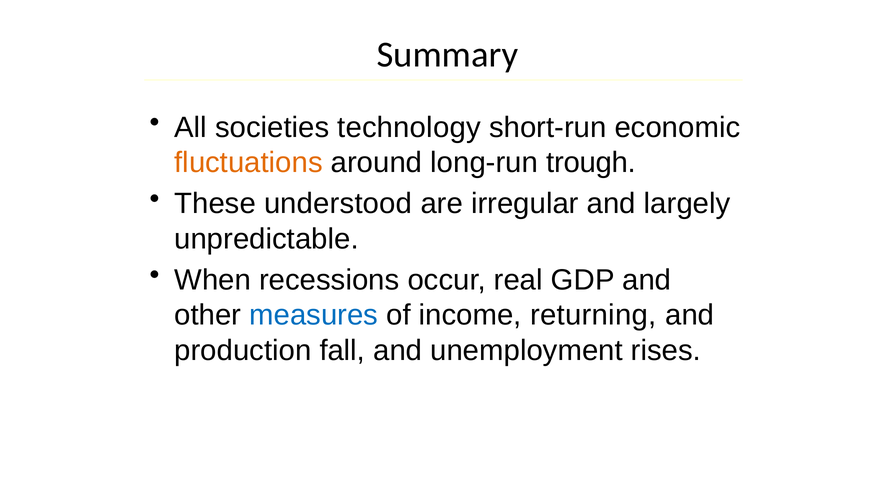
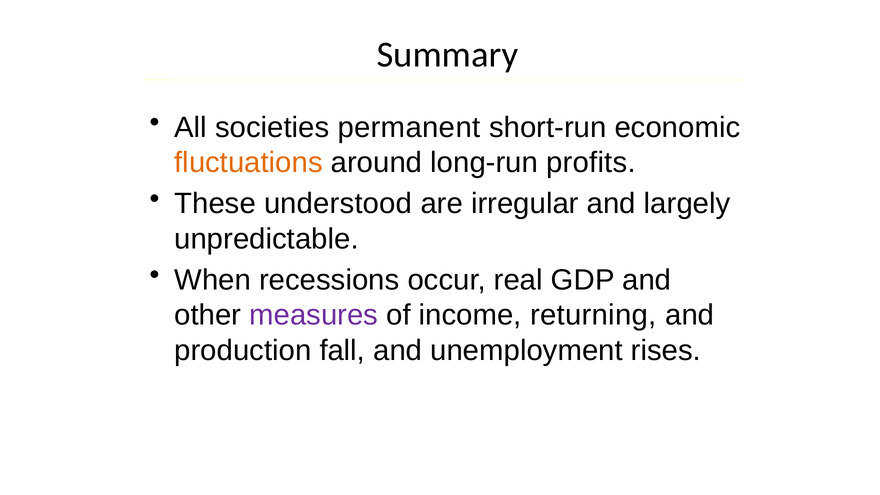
technology: technology -> permanent
trough: trough -> profits
measures colour: blue -> purple
